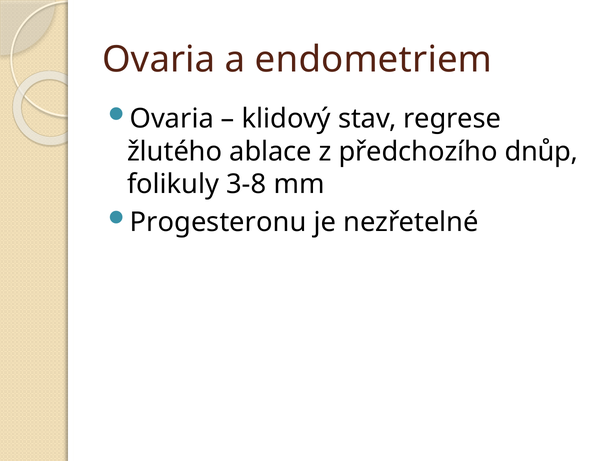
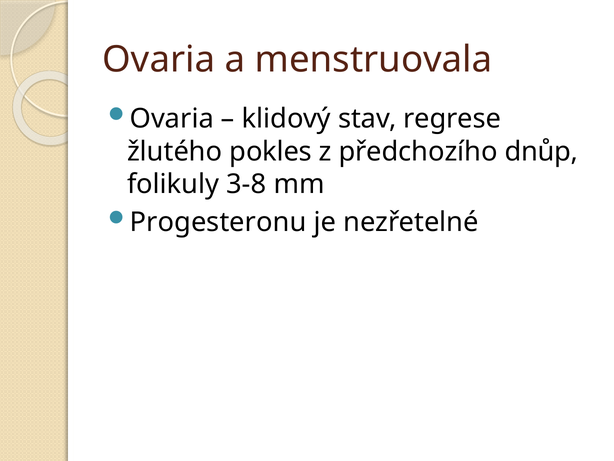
endometriem: endometriem -> menstruovala
ablace: ablace -> pokles
